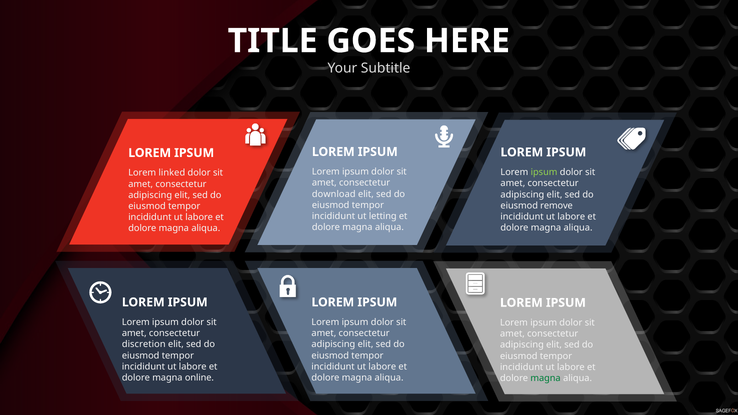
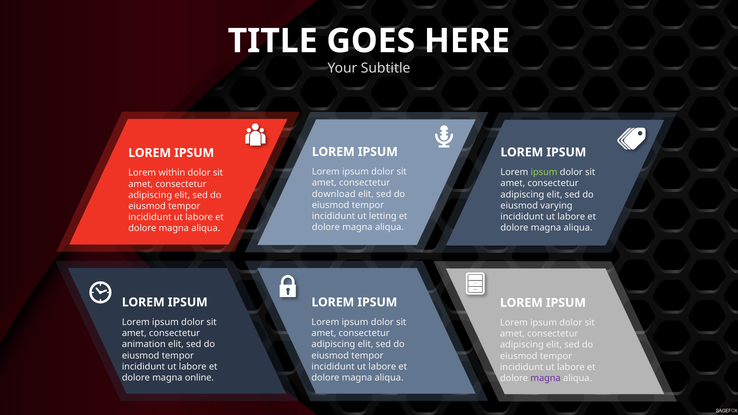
linked: linked -> within
remove: remove -> varying
discretion: discretion -> animation
magna at (546, 378) colour: green -> purple
